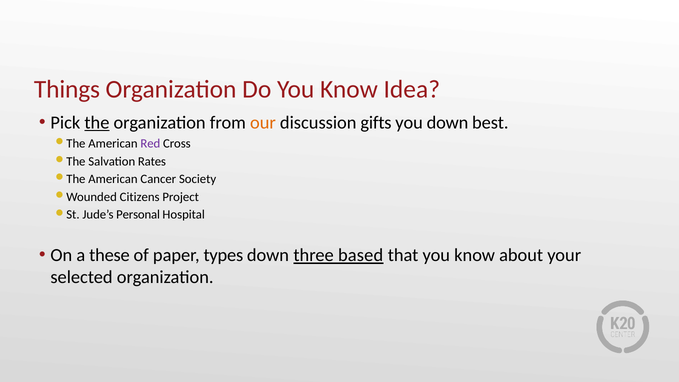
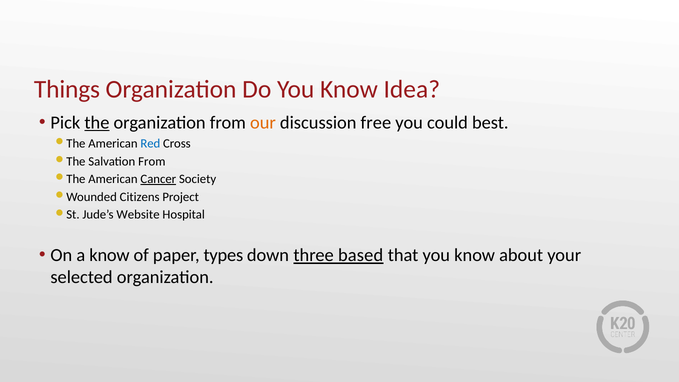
gifts: gifts -> free
you down: down -> could
Red colour: purple -> blue
Salvation Rates: Rates -> From
Cancer underline: none -> present
Personal: Personal -> Website
a these: these -> know
